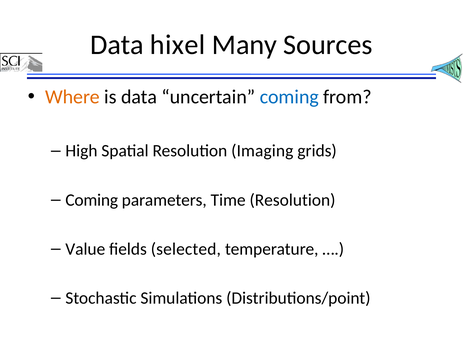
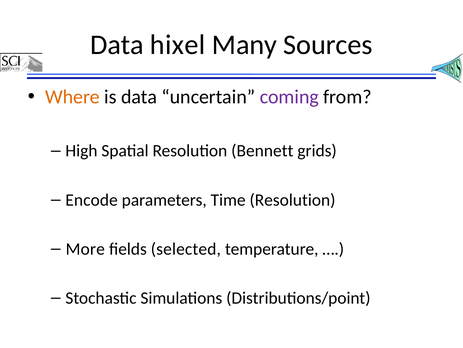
coming at (289, 97) colour: blue -> purple
Imaging: Imaging -> Bennett
Coming at (92, 200): Coming -> Encode
Value: Value -> More
